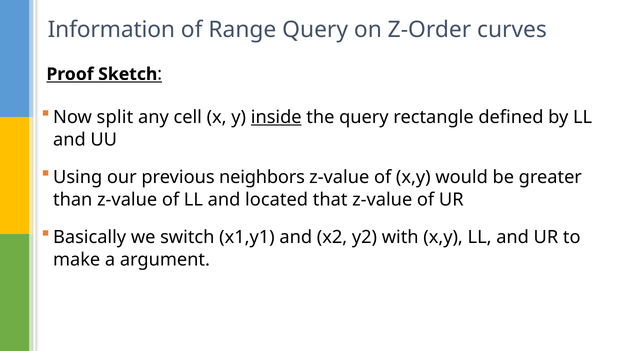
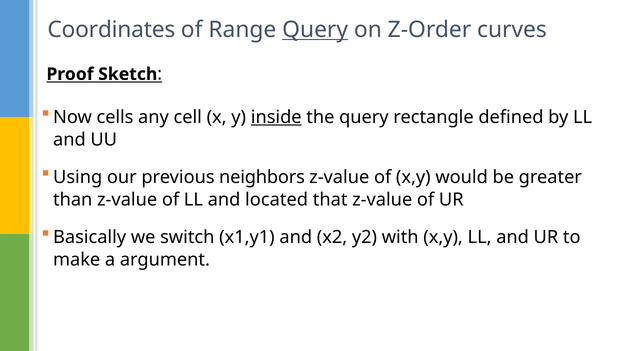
Information: Information -> Coordinates
Query at (315, 30) underline: none -> present
split: split -> cells
